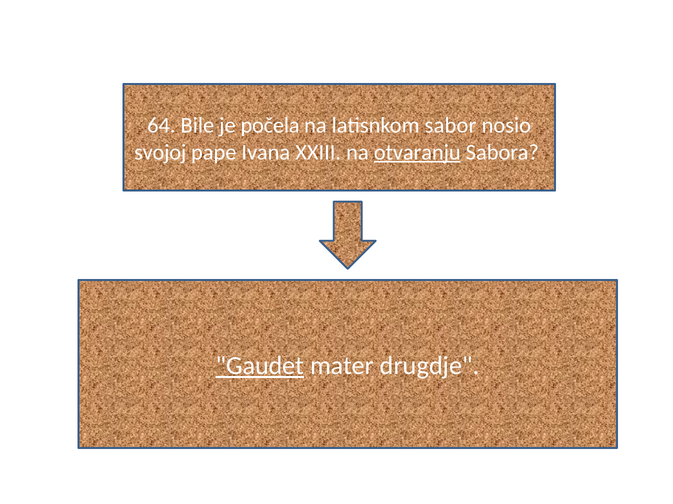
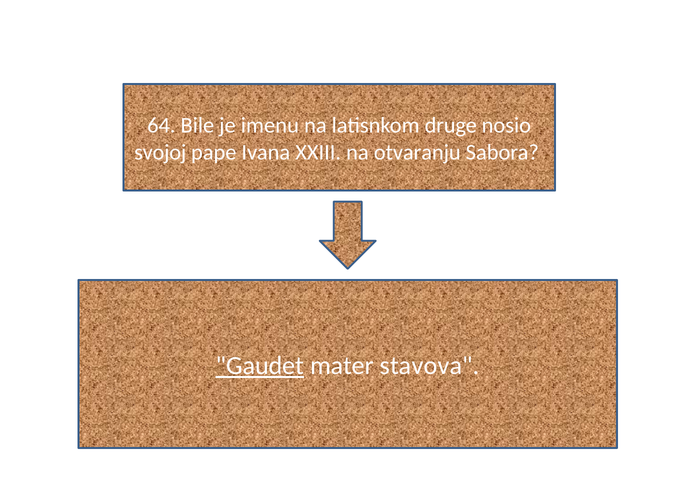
počela: počela -> imenu
sabor: sabor -> druge
otvaranju underline: present -> none
drugdje: drugdje -> stavova
